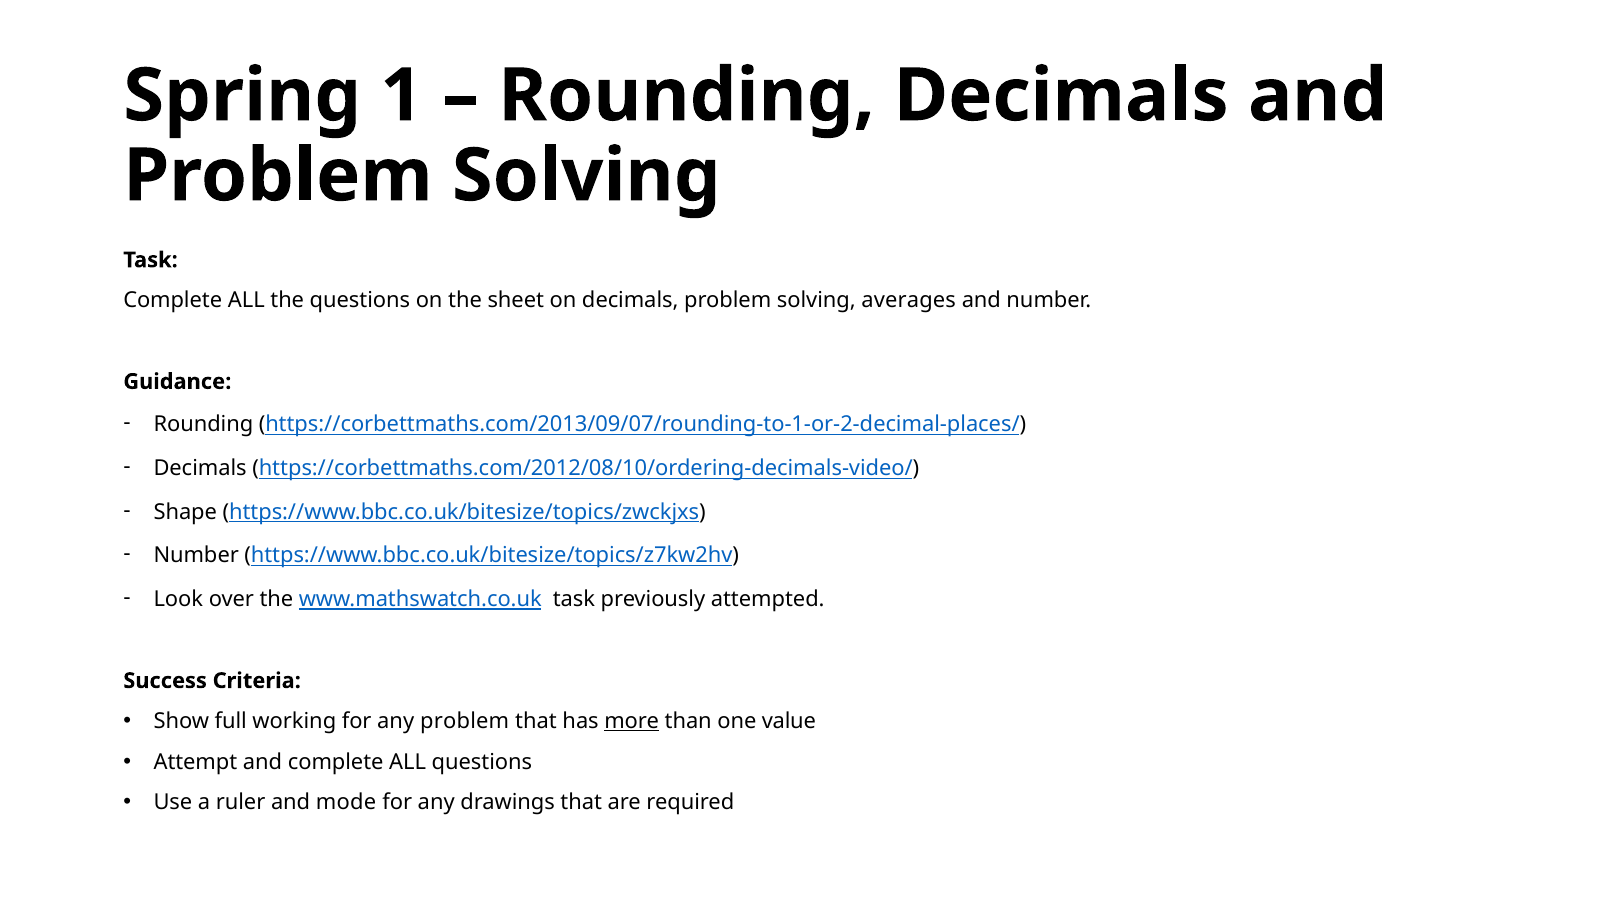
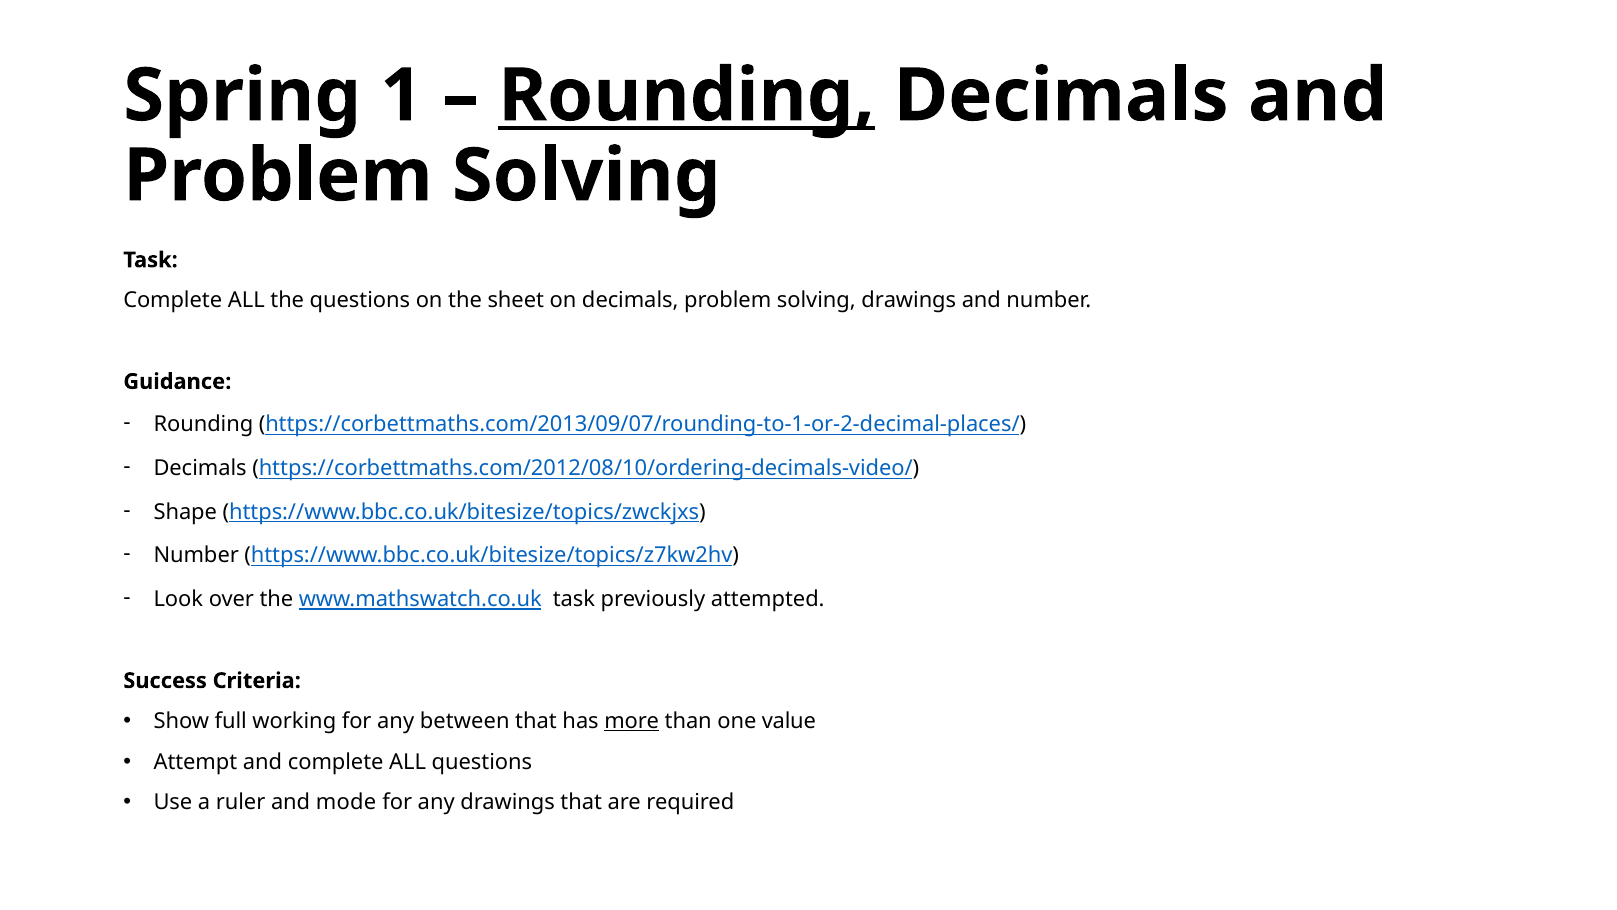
Rounding at (687, 96) underline: none -> present
solving averages: averages -> drawings
any problem: problem -> between
